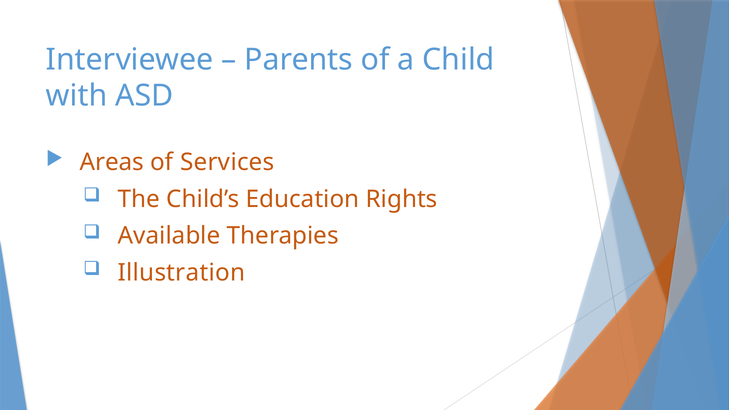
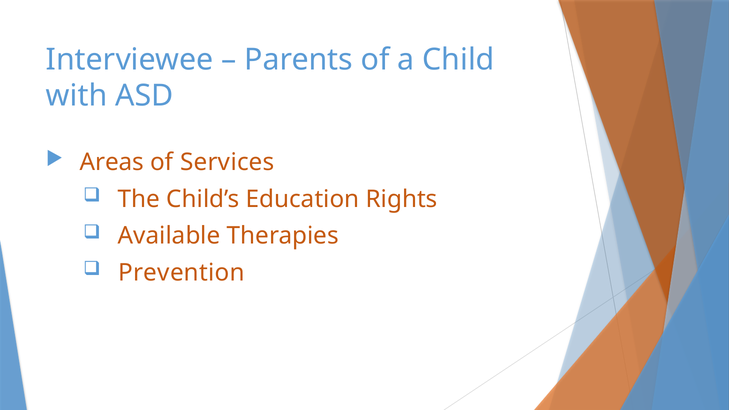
Illustration: Illustration -> Prevention
